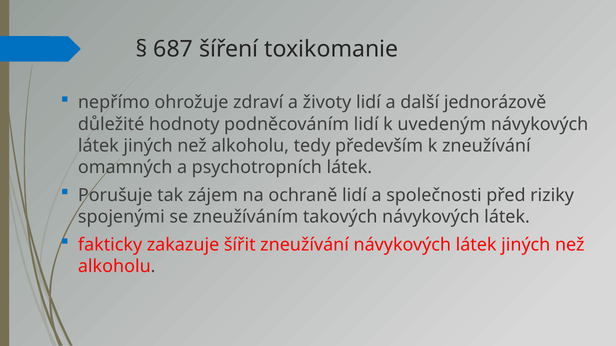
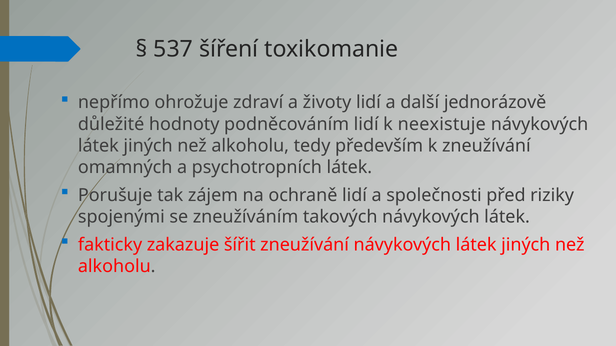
687: 687 -> 537
uvedeným: uvedeným -> neexistuje
